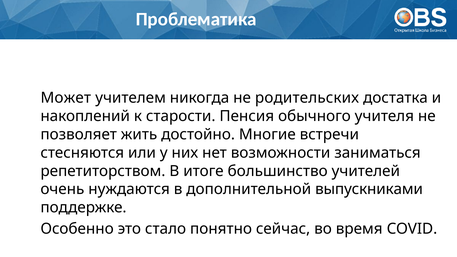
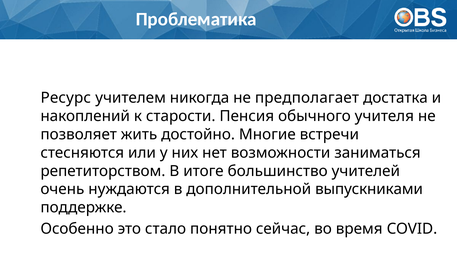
Может: Может -> Ресурс
родительских: родительских -> предполагает
